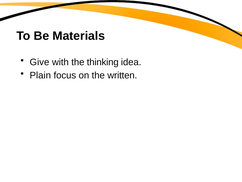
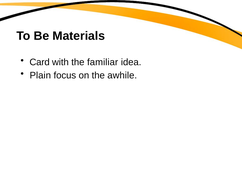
Give: Give -> Card
thinking: thinking -> familiar
written: written -> awhile
